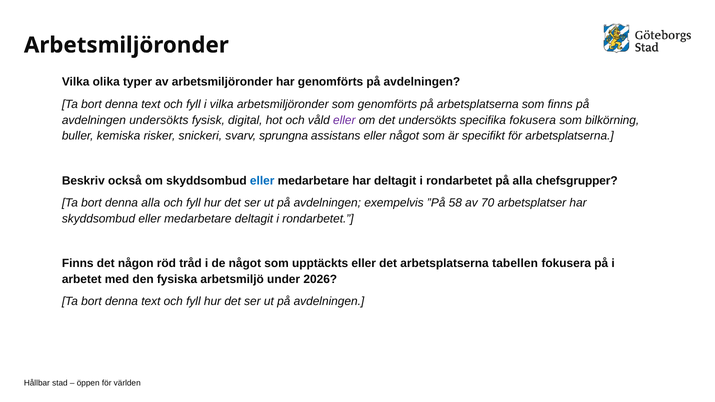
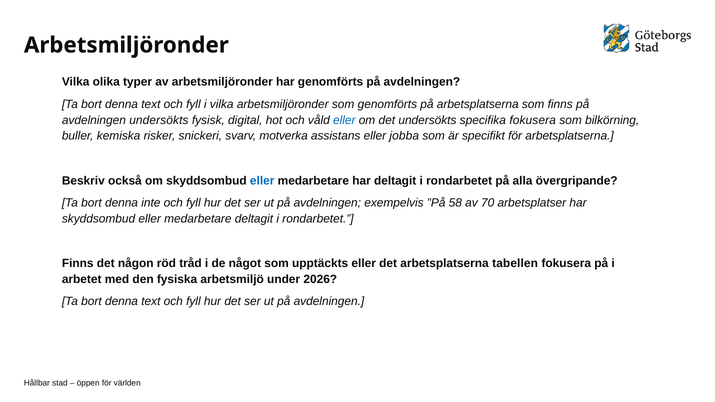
eller at (344, 120) colour: purple -> blue
sprungna: sprungna -> motverka
eller något: något -> jobba
chefsgrupper: chefsgrupper -> övergripande
denna alla: alla -> inte
